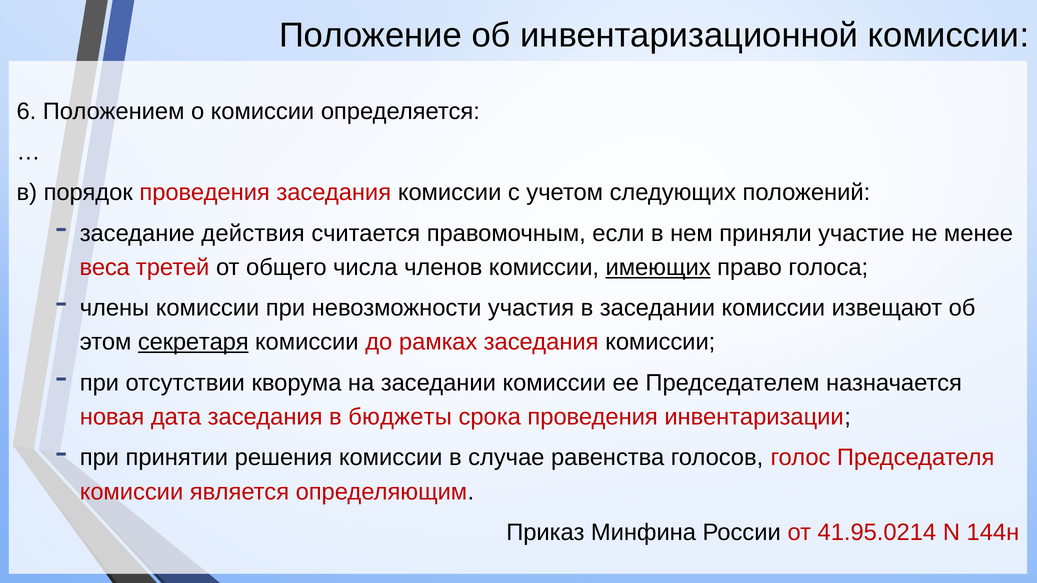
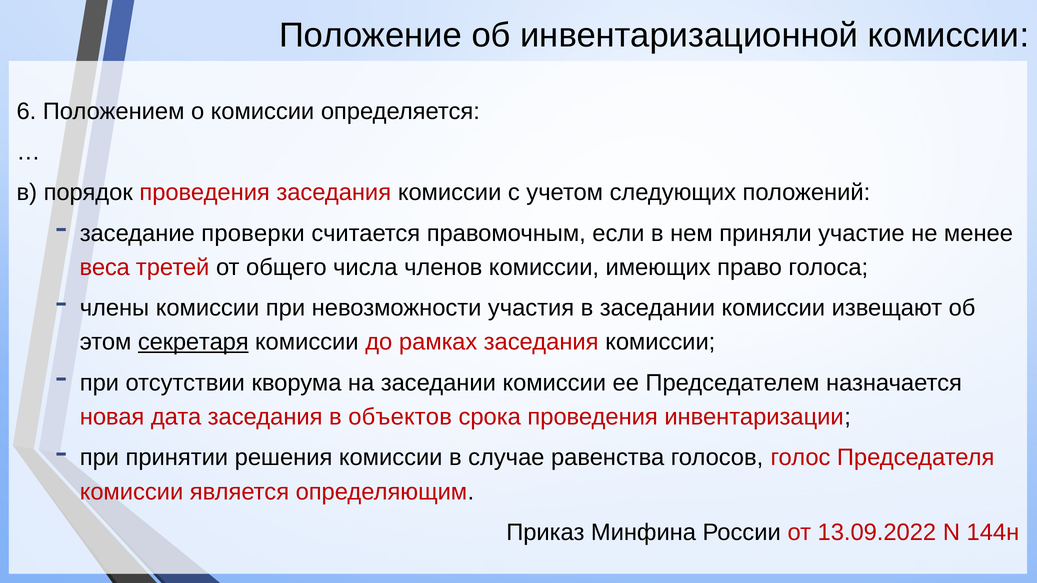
действия: действия -> проверки
имеющих underline: present -> none
бюджеты: бюджеты -> объектов
41.95.0214: 41.95.0214 -> 13.09.2022
